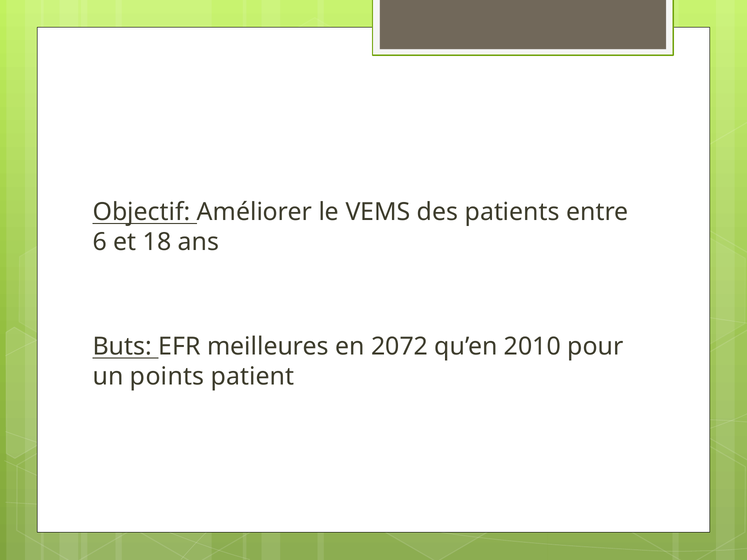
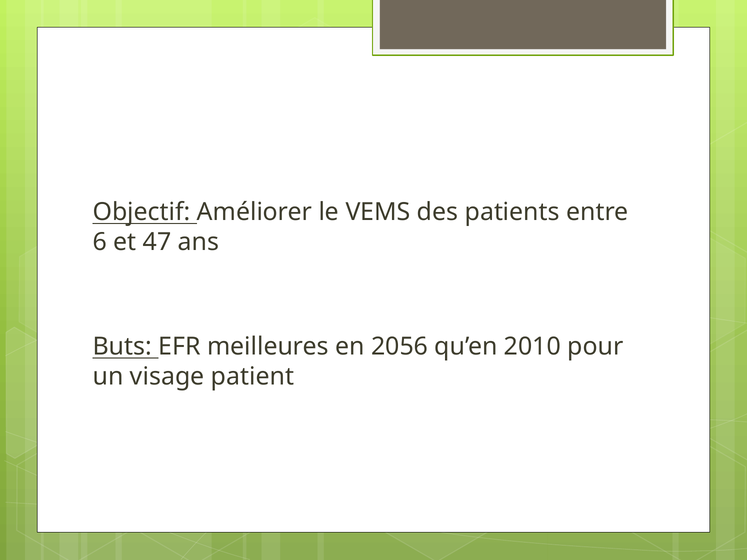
18: 18 -> 47
2072: 2072 -> 2056
points: points -> visage
